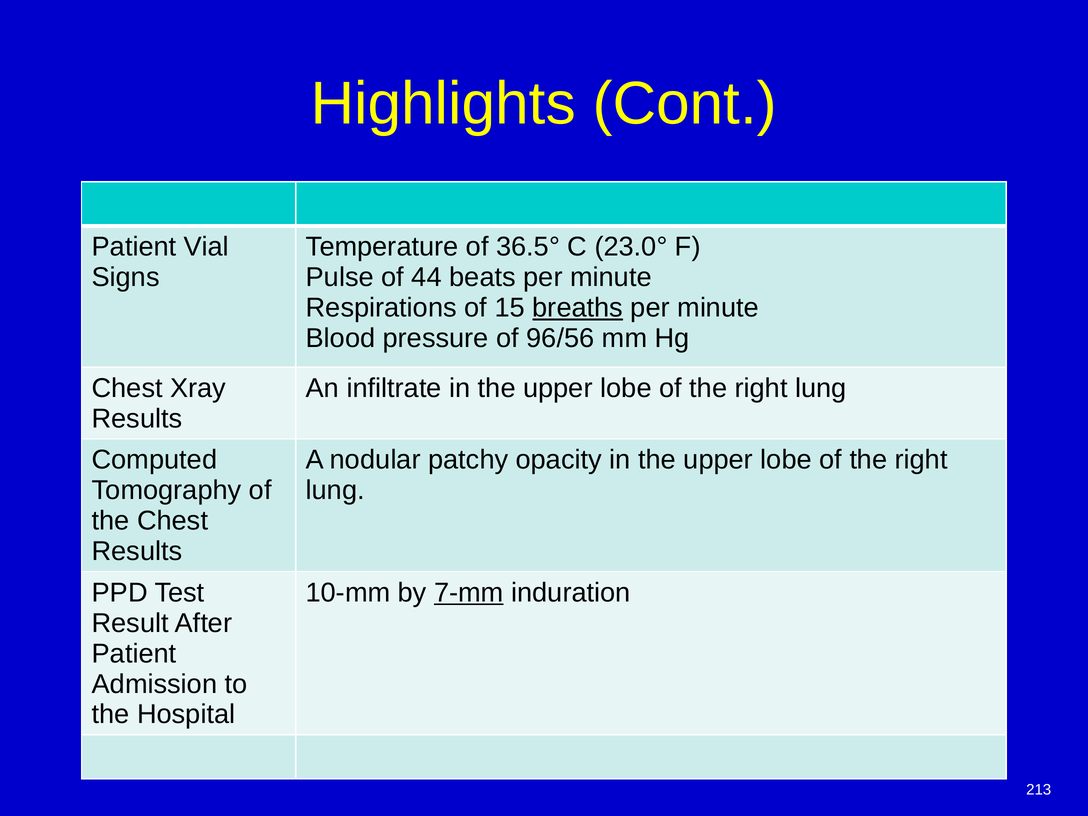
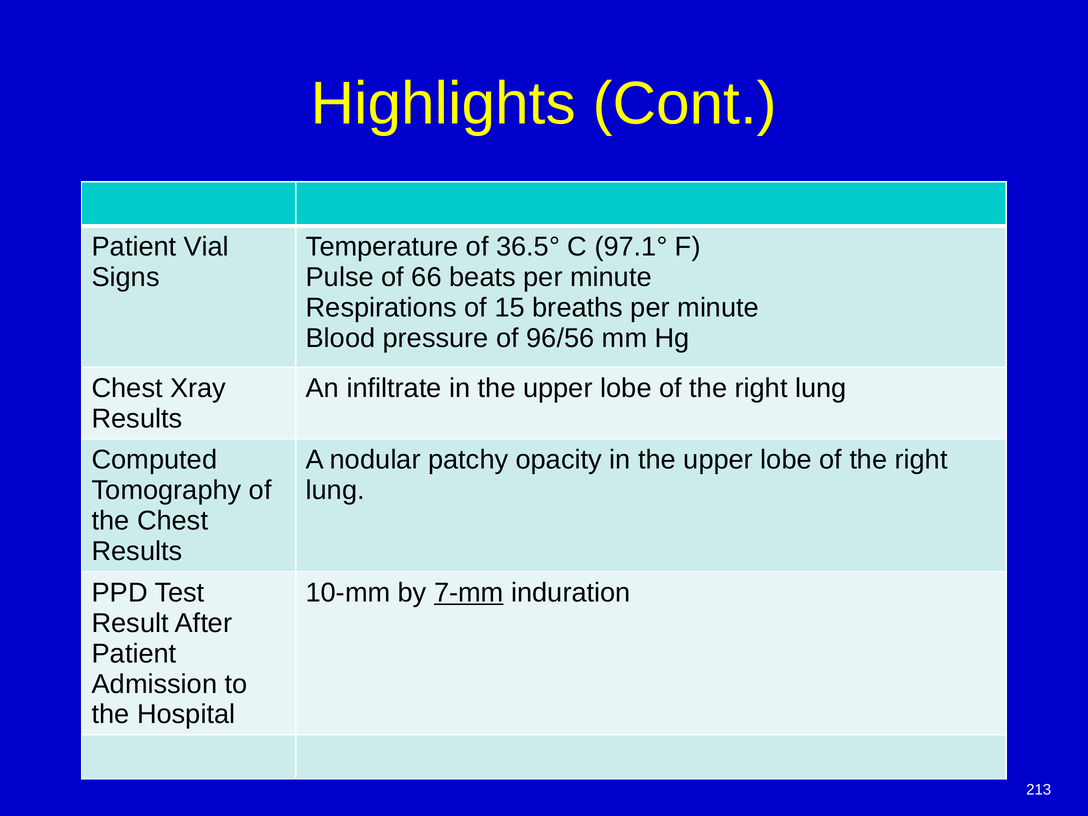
23.0°: 23.0° -> 97.1°
44: 44 -> 66
breaths underline: present -> none
